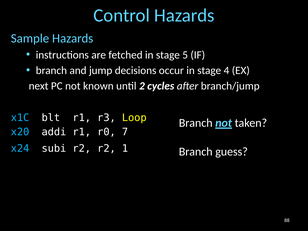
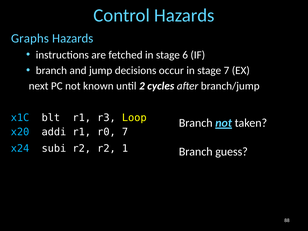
Sample: Sample -> Graphs
5: 5 -> 6
stage 4: 4 -> 7
